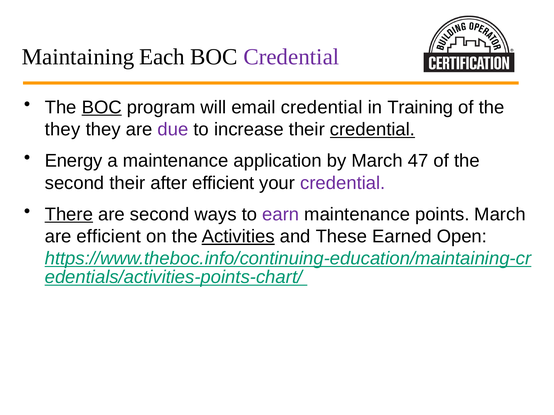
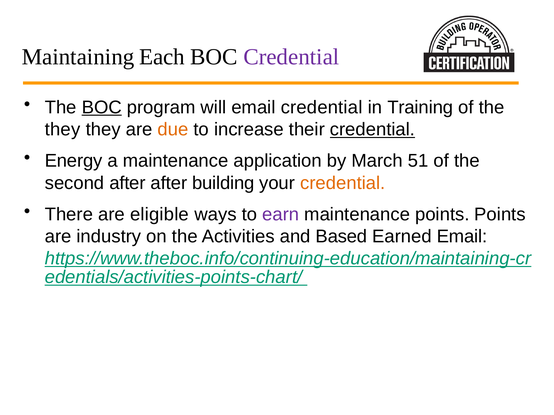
due colour: purple -> orange
47: 47 -> 51
second their: their -> after
after efficient: efficient -> building
credential at (343, 183) colour: purple -> orange
There underline: present -> none
are second: second -> eligible
points March: March -> Points
are efficient: efficient -> industry
Activities underline: present -> none
These: These -> Based
Earned Open: Open -> Email
